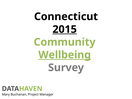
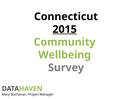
Wellbeing underline: present -> none
